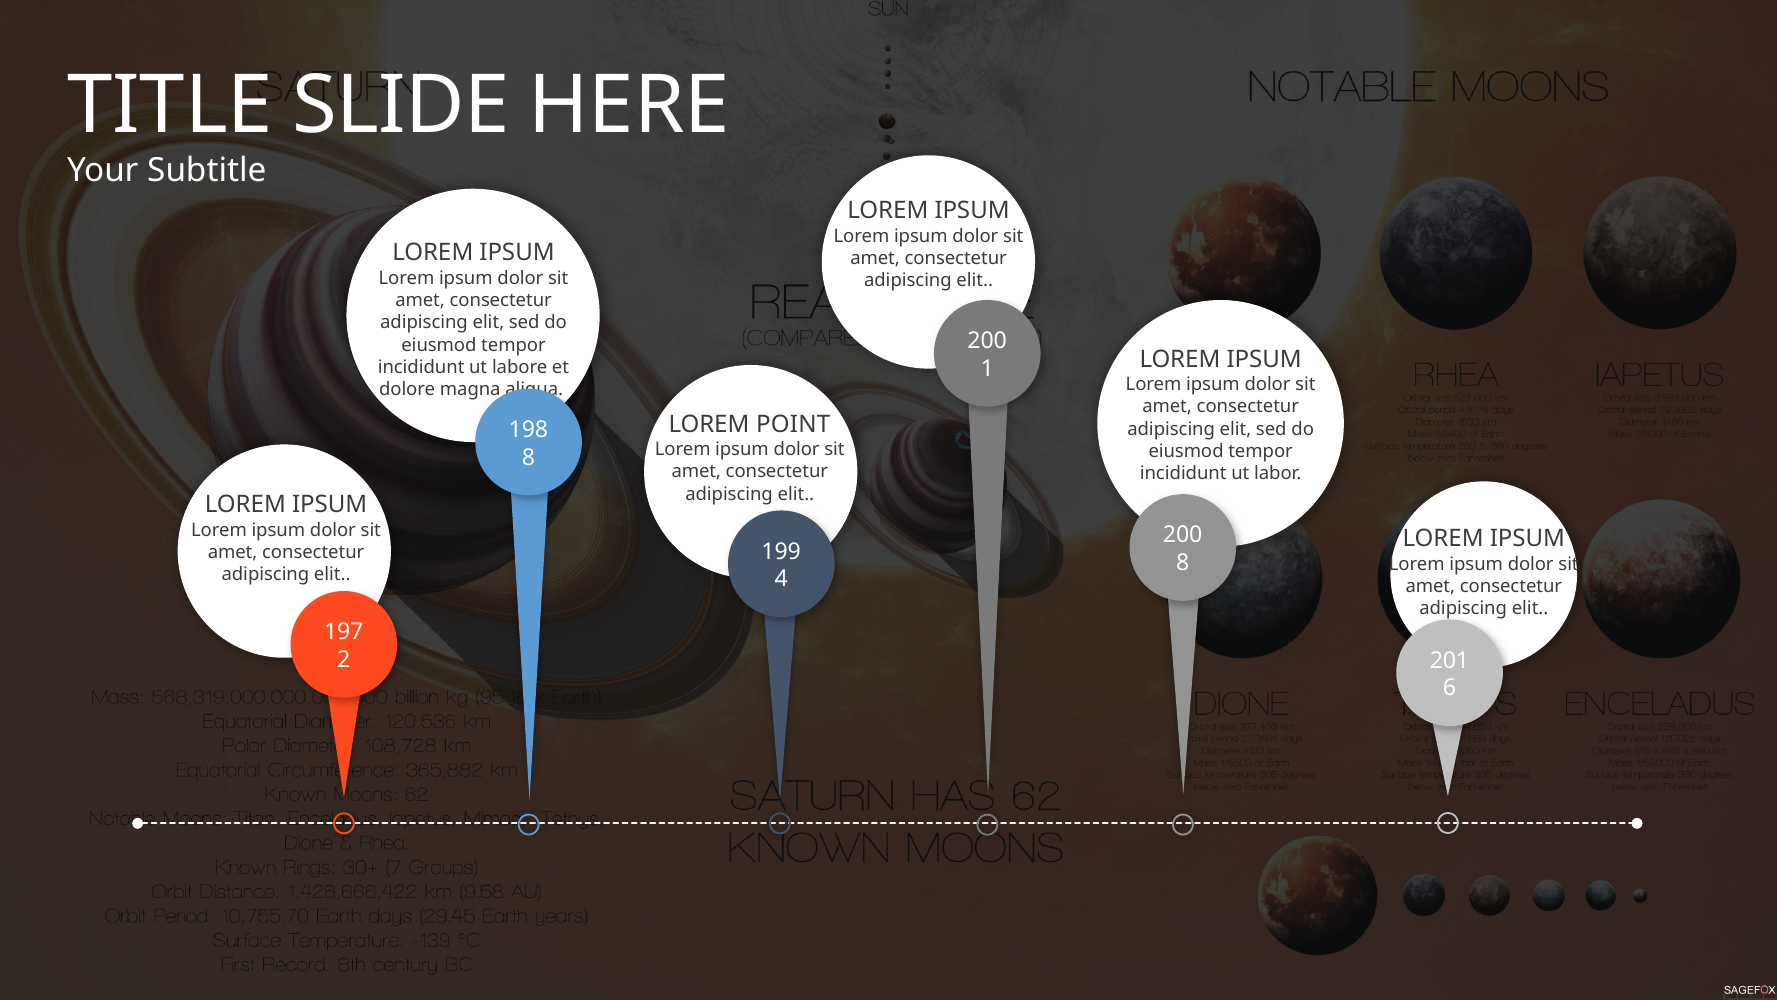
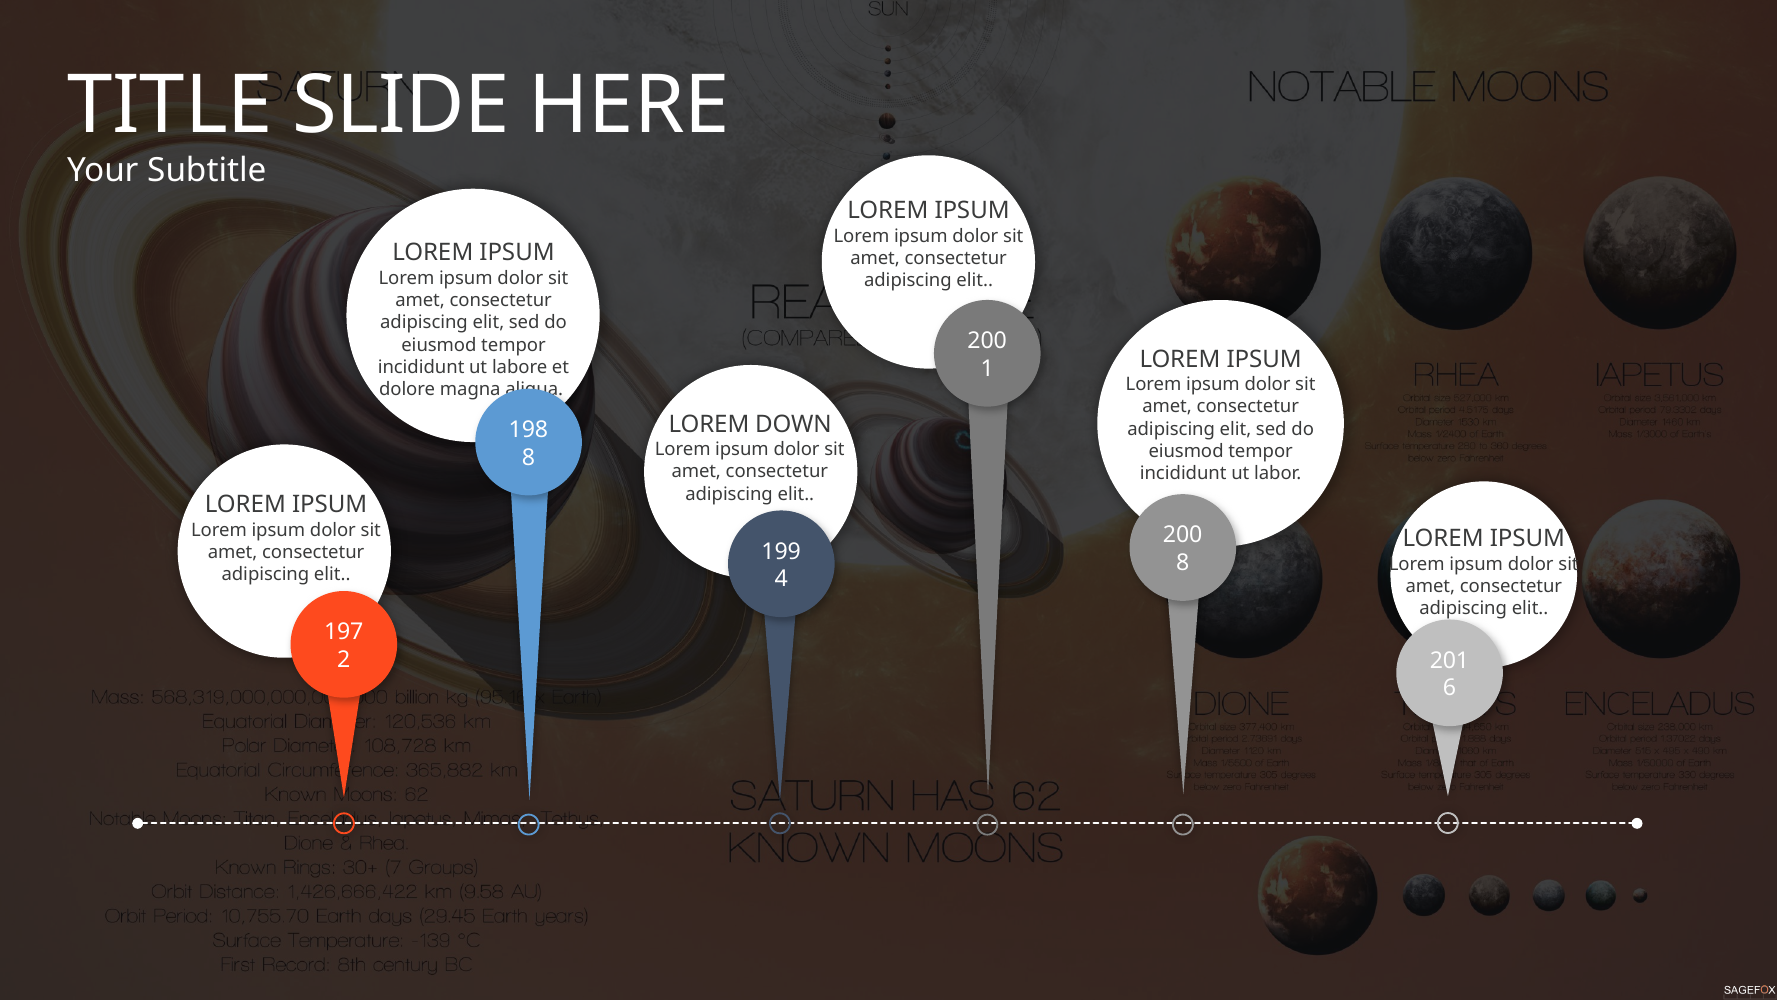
POINT: POINT -> DOWN
